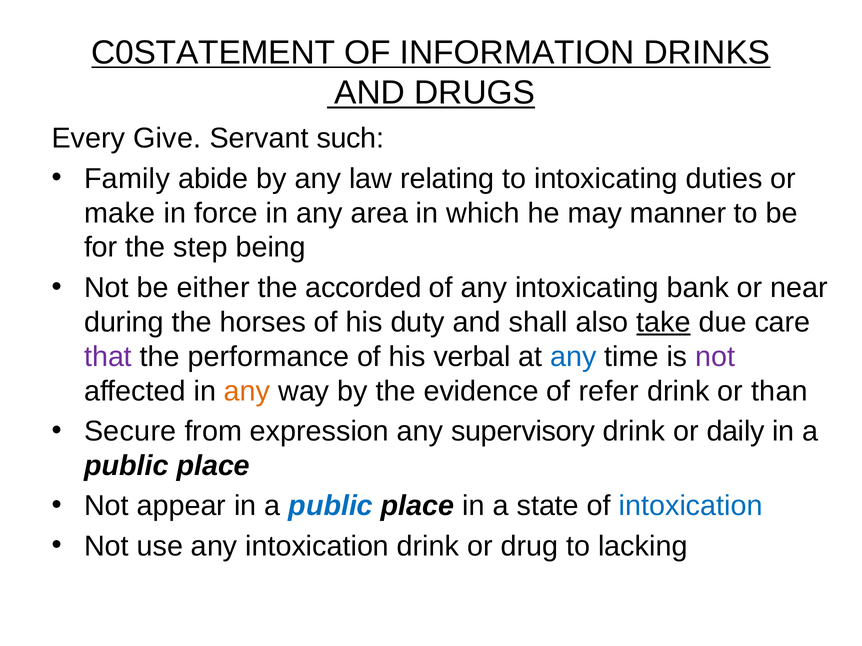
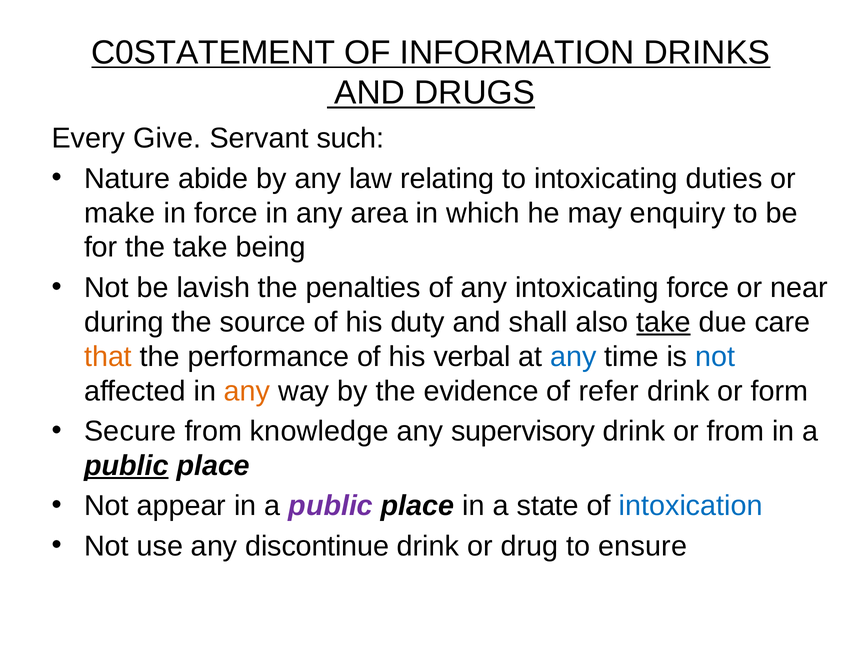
Family: Family -> Nature
manner: manner -> enquiry
the step: step -> take
either: either -> lavish
accorded: accorded -> penalties
intoxicating bank: bank -> force
horses: horses -> source
that colour: purple -> orange
not at (715, 357) colour: purple -> blue
than: than -> form
expression: expression -> knowledge
or daily: daily -> from
public at (126, 466) underline: none -> present
public at (331, 506) colour: blue -> purple
any intoxication: intoxication -> discontinue
lacking: lacking -> ensure
